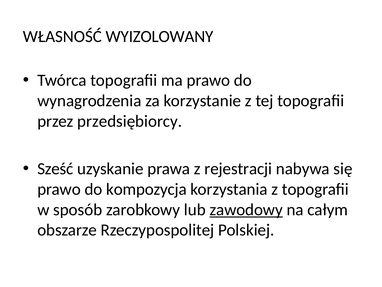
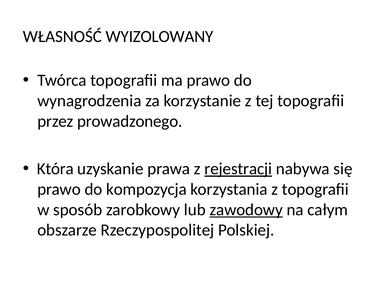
przedsiębiorcy: przedsiębiorcy -> prowadzonego
Sześć: Sześć -> Która
rejestracji underline: none -> present
